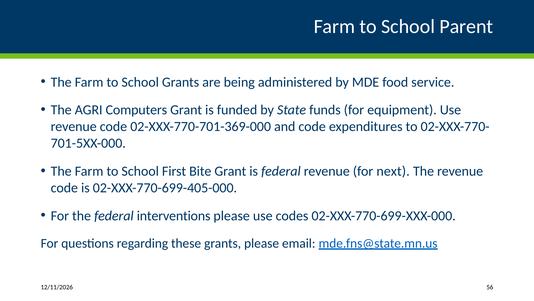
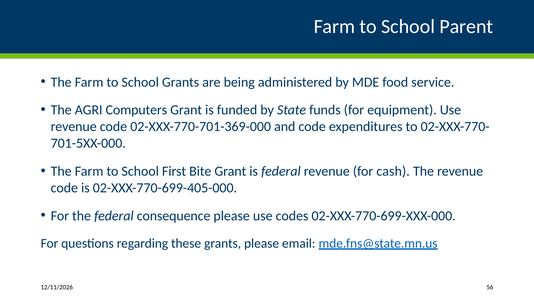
next: next -> cash
interventions: interventions -> consequence
